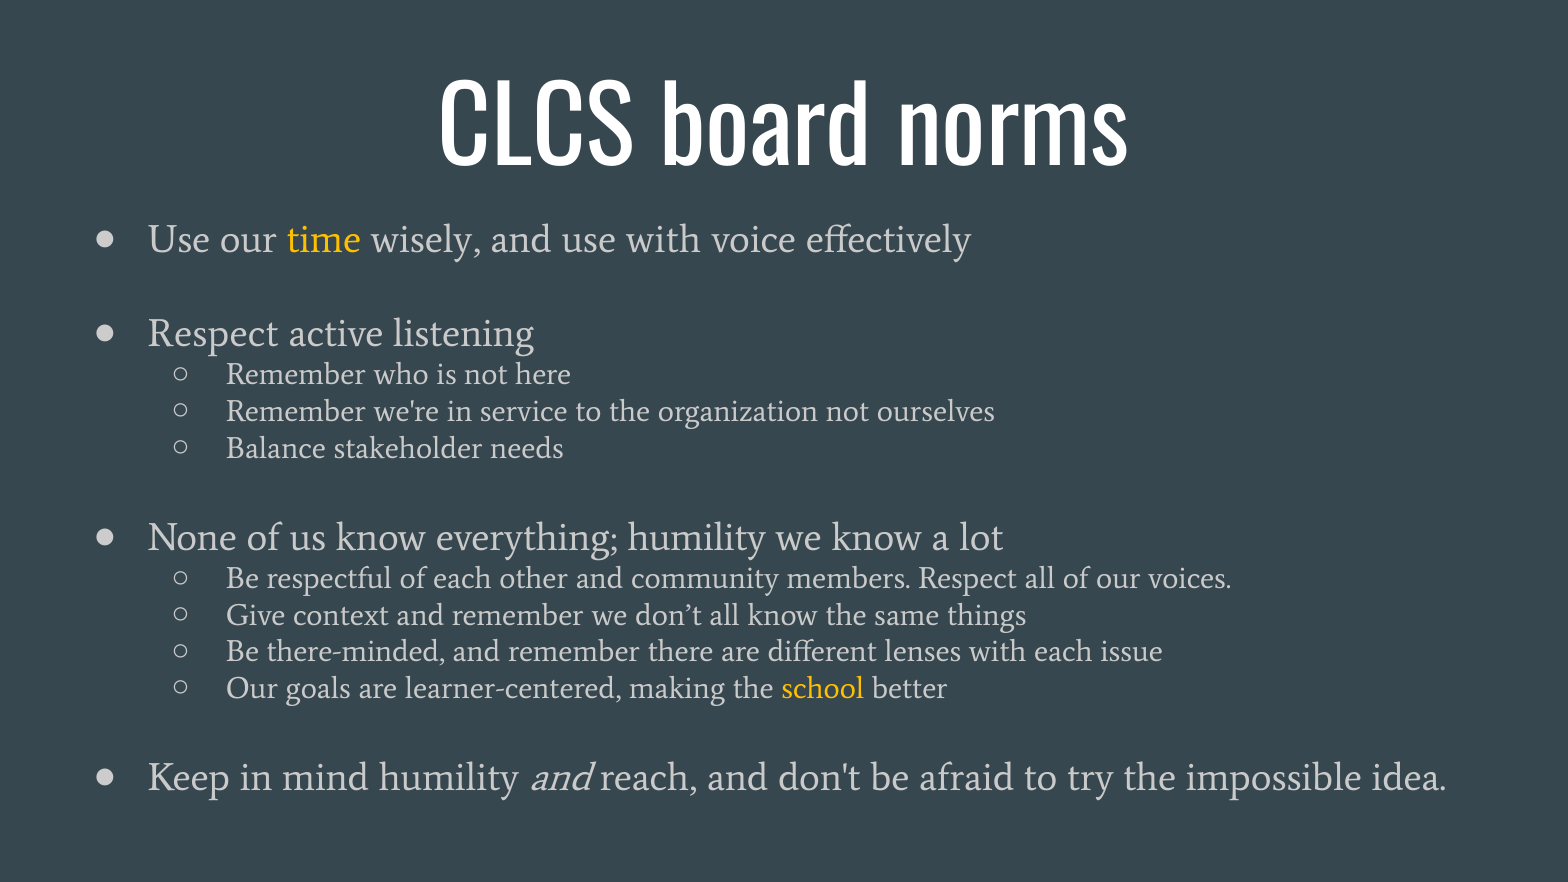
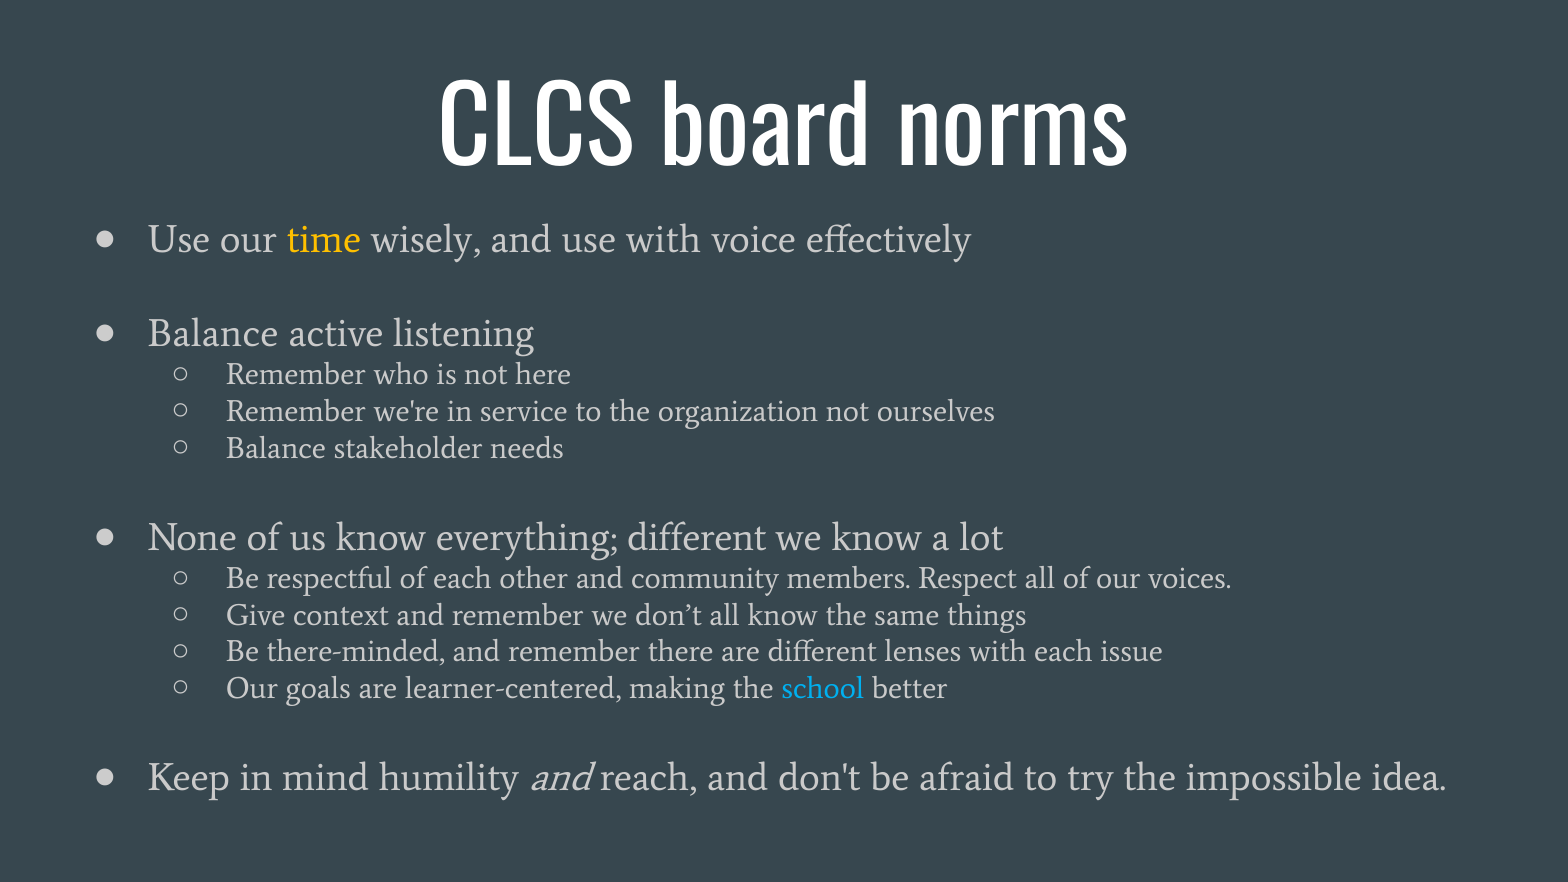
Respect at (213, 334): Respect -> Balance
everything humility: humility -> different
school colour: yellow -> light blue
